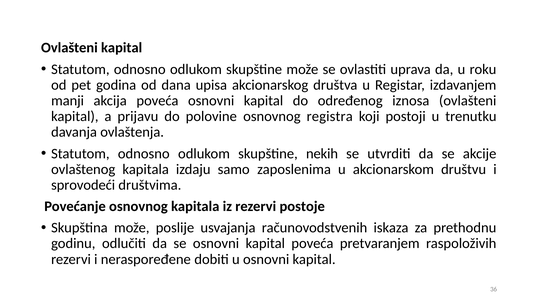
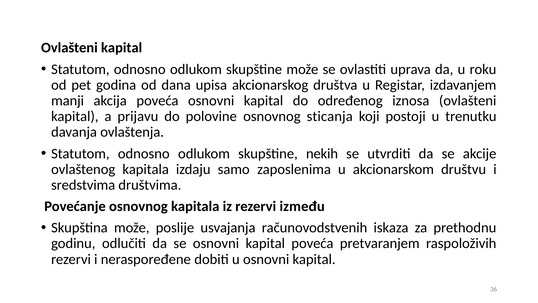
registra: registra -> sticanja
sprovodeći: sprovodeći -> sredstvima
postoje: postoje -> između
